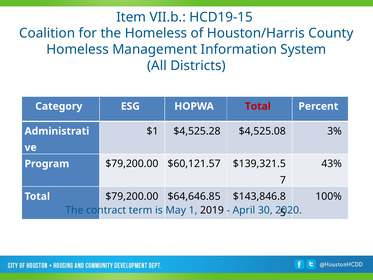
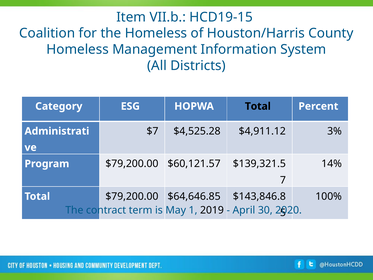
Total at (258, 106) colour: red -> black
$1: $1 -> $7
$4,525.08: $4,525.08 -> $4,911.12
43%: 43% -> 14%
